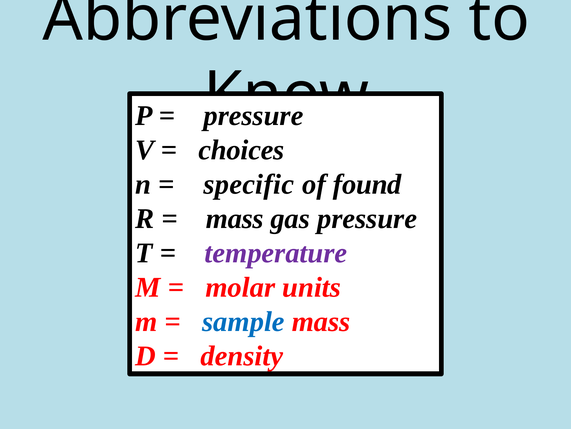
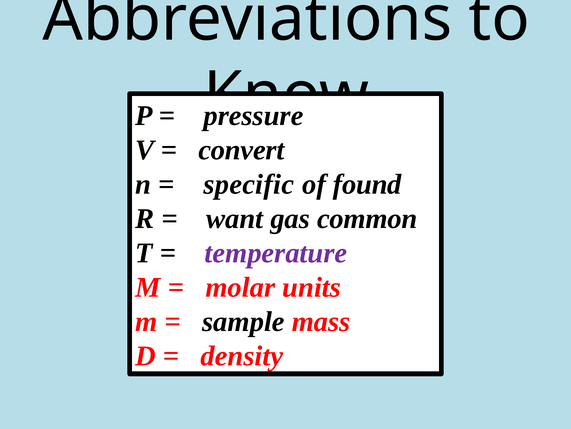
choices: choices -> convert
mass at (235, 218): mass -> want
gas pressure: pressure -> common
sample colour: blue -> black
